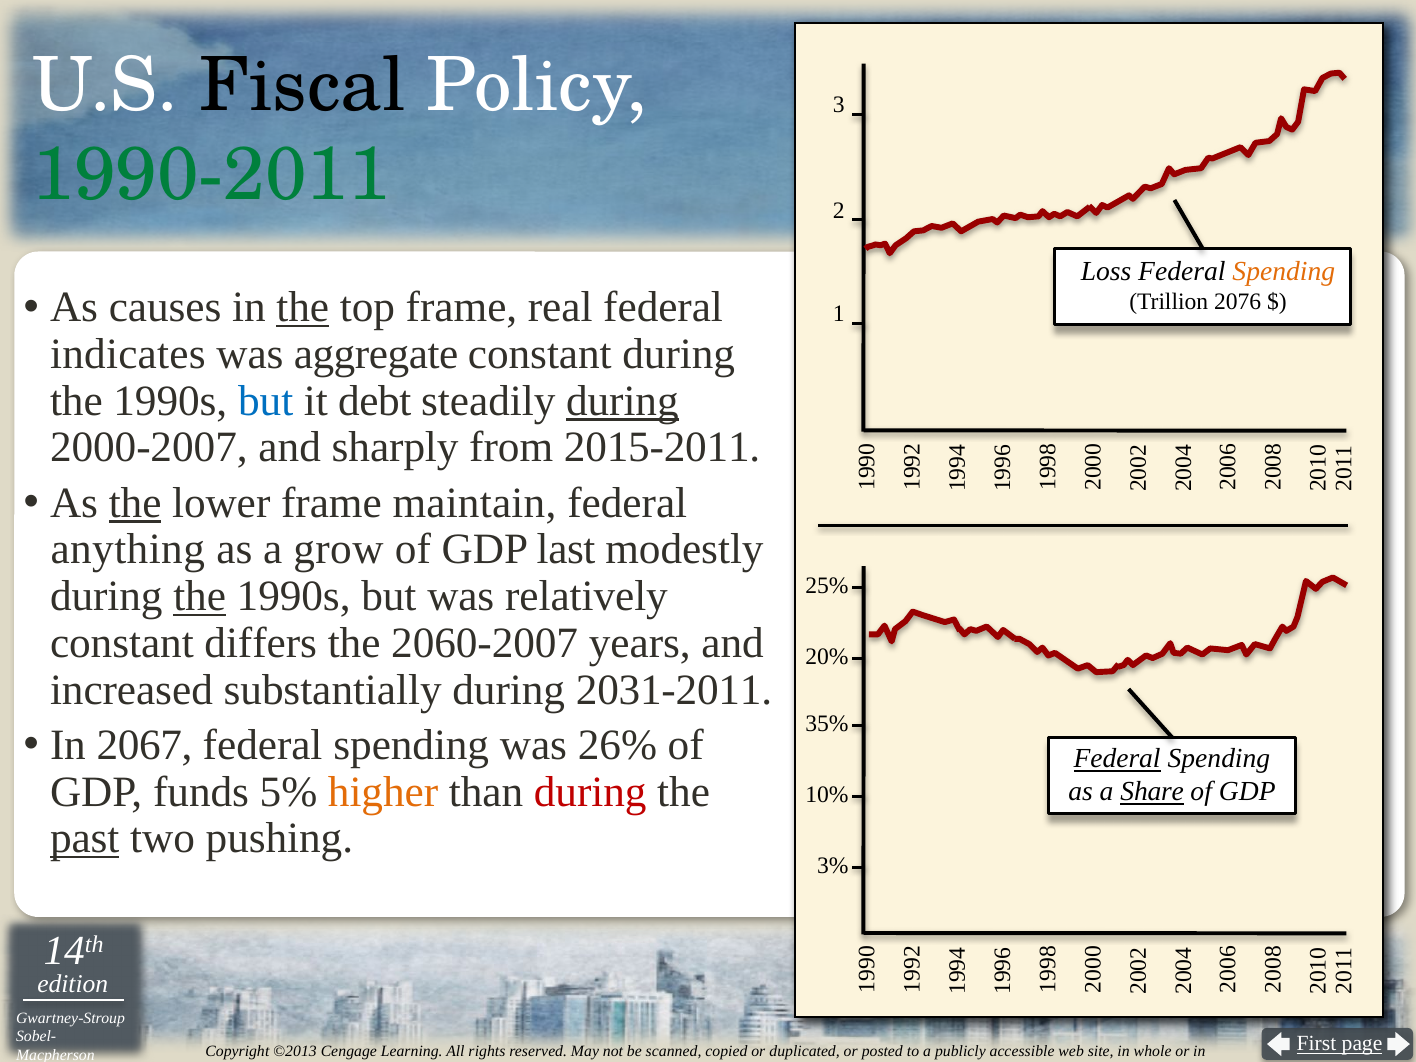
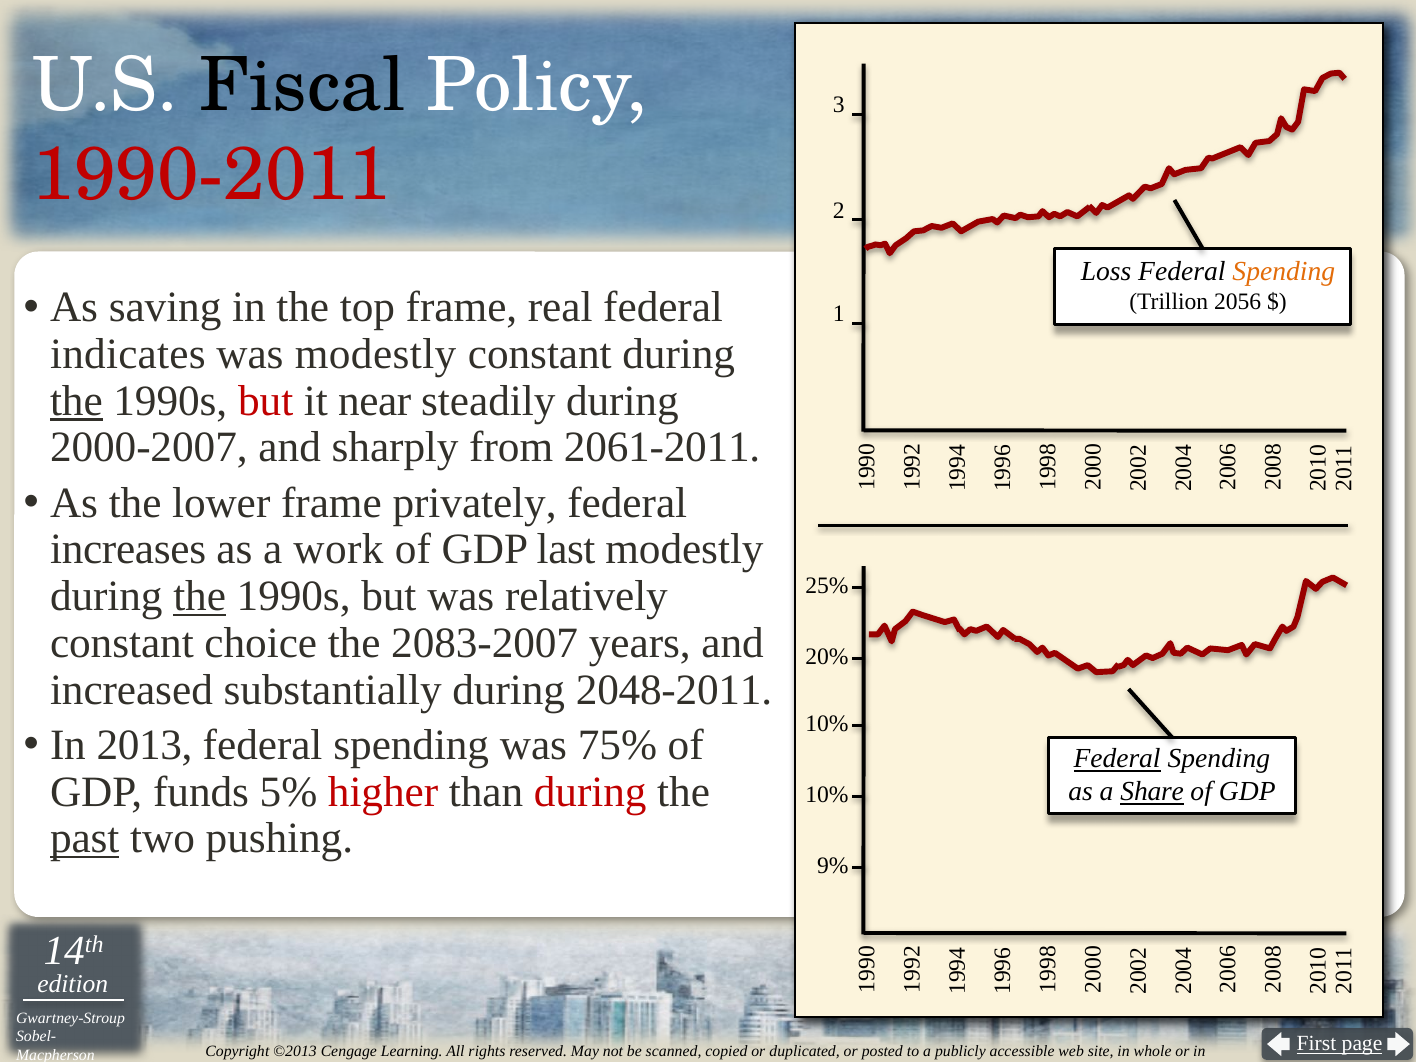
1990-2011 colour: green -> red
causes: causes -> saving
the at (303, 307) underline: present -> none
2076: 2076 -> 2056
was aggregate: aggregate -> modestly
the at (76, 401) underline: none -> present
but at (266, 401) colour: blue -> red
debt: debt -> near
during at (622, 401) underline: present -> none
2015-2011: 2015-2011 -> 2061-2011
the at (135, 503) underline: present -> none
maintain: maintain -> privately
anything: anything -> increases
grow: grow -> work
differs: differs -> choice
2060-2007: 2060-2007 -> 2083-2007
2031-2011: 2031-2011 -> 2048-2011
35% at (827, 723): 35% -> 10%
2067: 2067 -> 2013
26%: 26% -> 75%
higher colour: orange -> red
3%: 3% -> 9%
